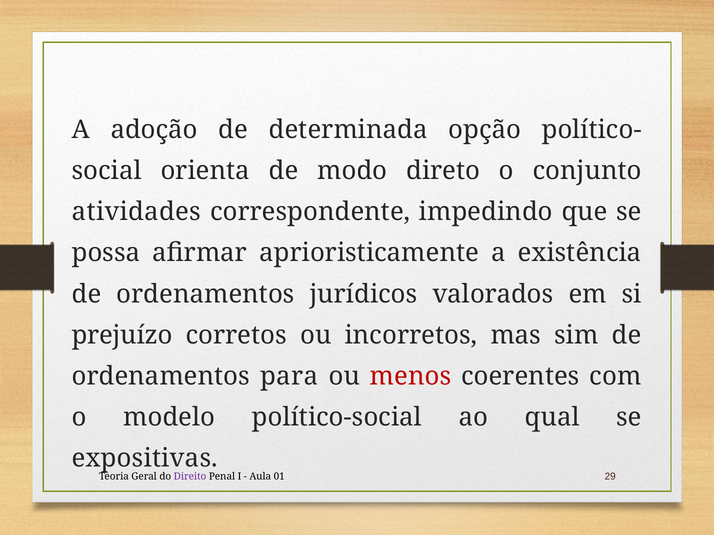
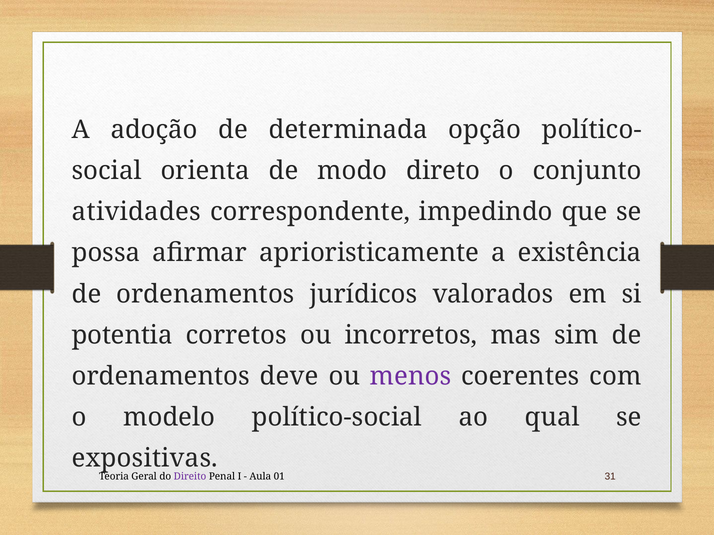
prejuízo: prejuízo -> potentia
para: para -> deve
menos colour: red -> purple
29: 29 -> 31
